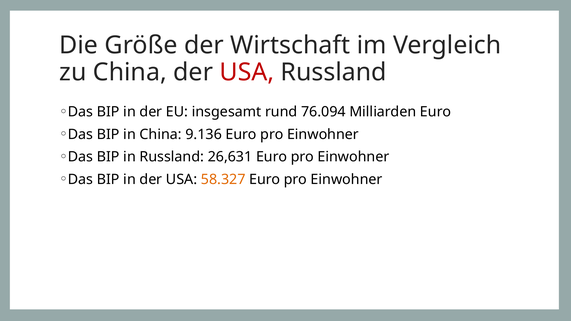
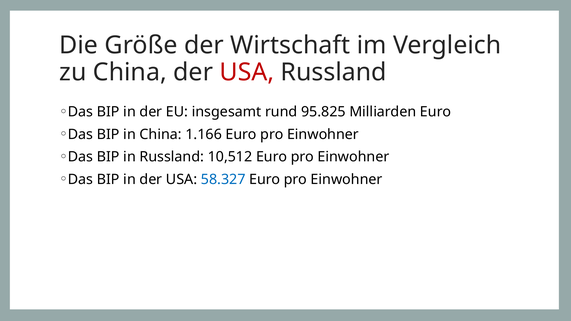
76.094: 76.094 -> 95.825
9.136: 9.136 -> 1.166
26,631: 26,631 -> 10,512
58.327 colour: orange -> blue
